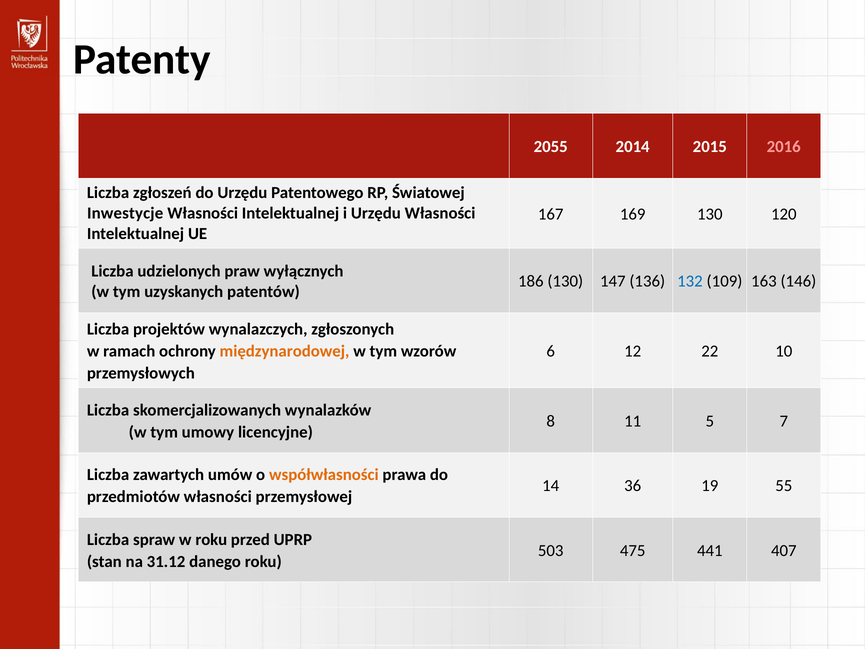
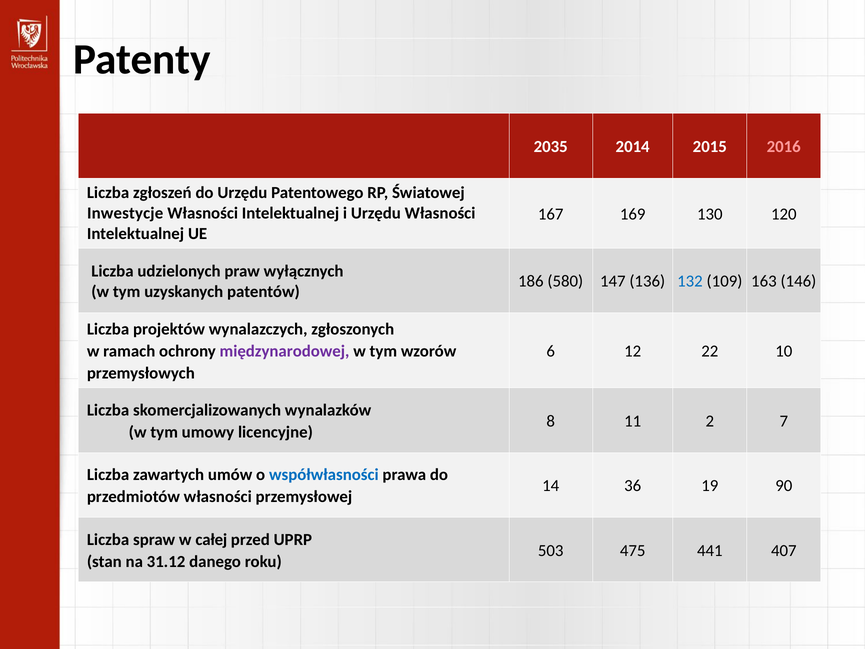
2055: 2055 -> 2035
186 130: 130 -> 580
międzynarodowej colour: orange -> purple
5: 5 -> 2
współwłasności colour: orange -> blue
55: 55 -> 90
w roku: roku -> całej
